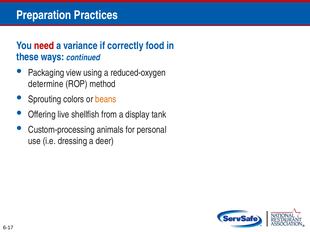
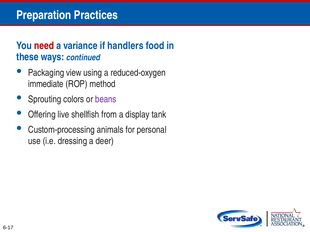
correctly: correctly -> handlers
determine: determine -> immediate
beans colour: orange -> purple
